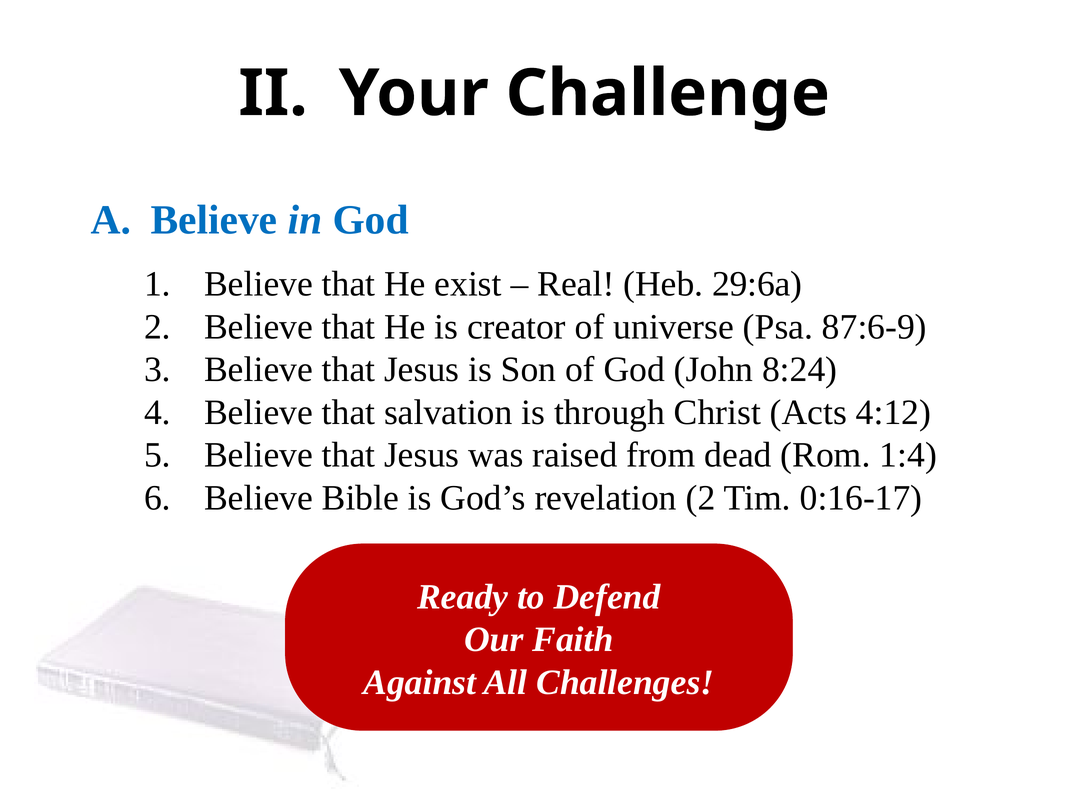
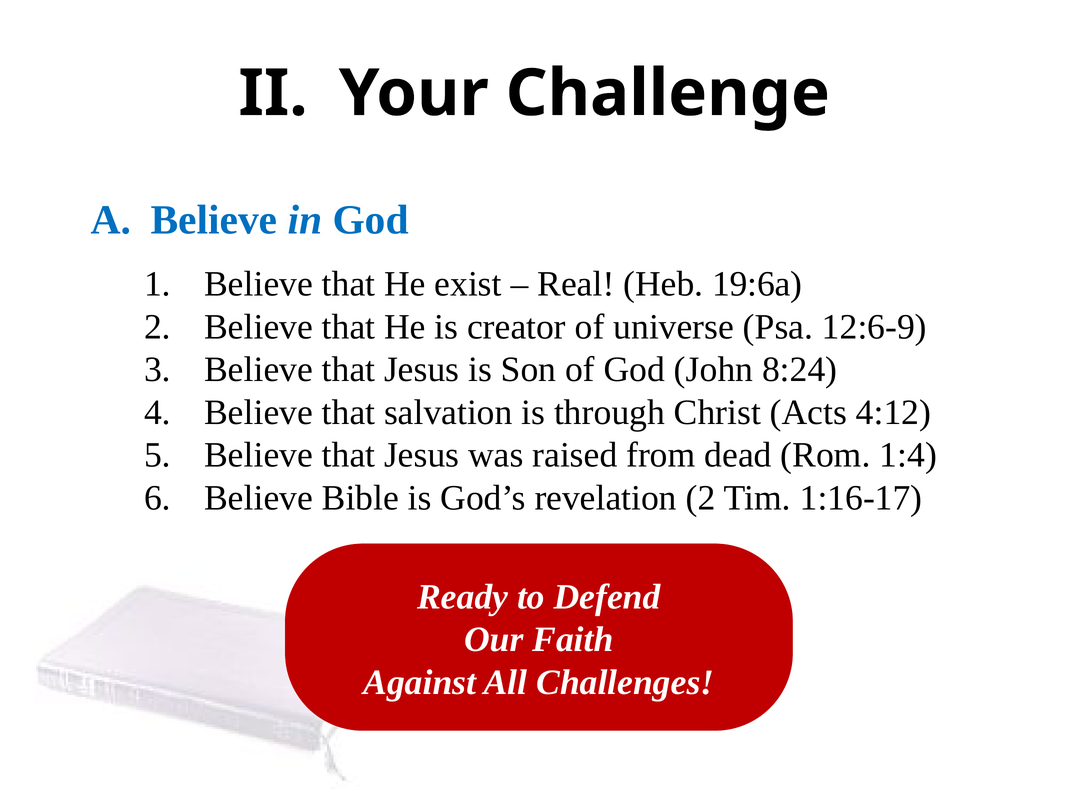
29:6a: 29:6a -> 19:6a
87:6-9: 87:6-9 -> 12:6-9
0:16-17: 0:16-17 -> 1:16-17
